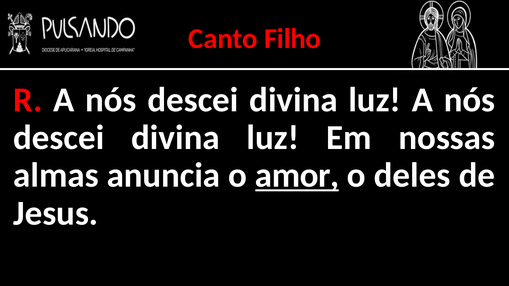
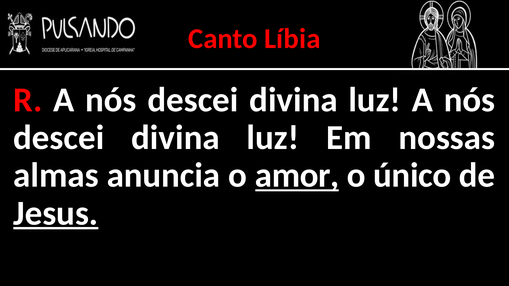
Filho: Filho -> Líbia
deles: deles -> único
Jesus underline: none -> present
